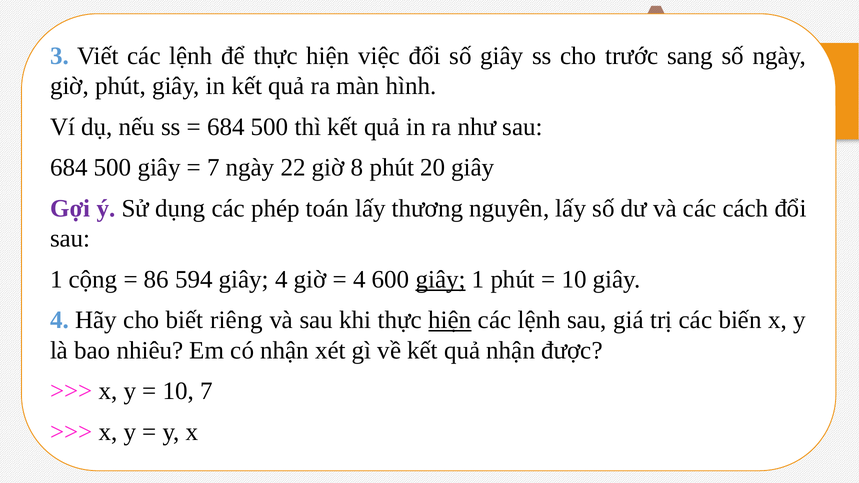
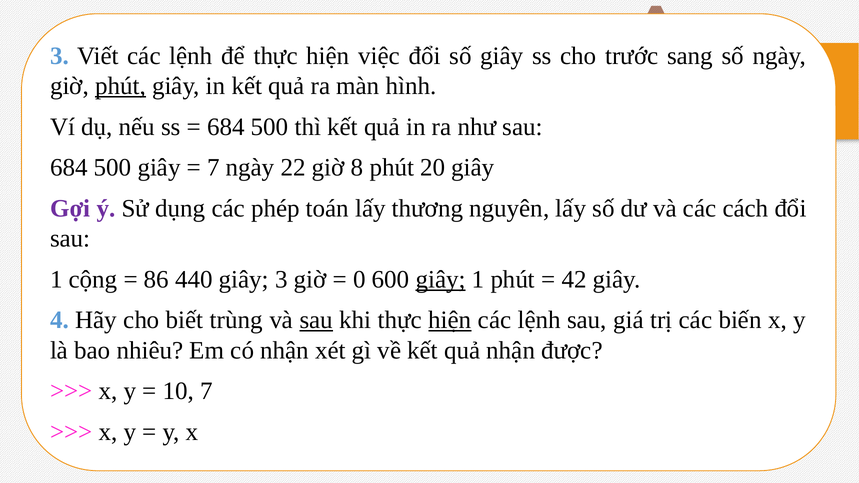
phút at (121, 86) underline: none -> present
594: 594 -> 440
4 at (281, 279): 4 -> 3
4 at (359, 279): 4 -> 0
10 at (574, 279): 10 -> 42
riêng: riêng -> trùng
sau at (316, 320) underline: none -> present
